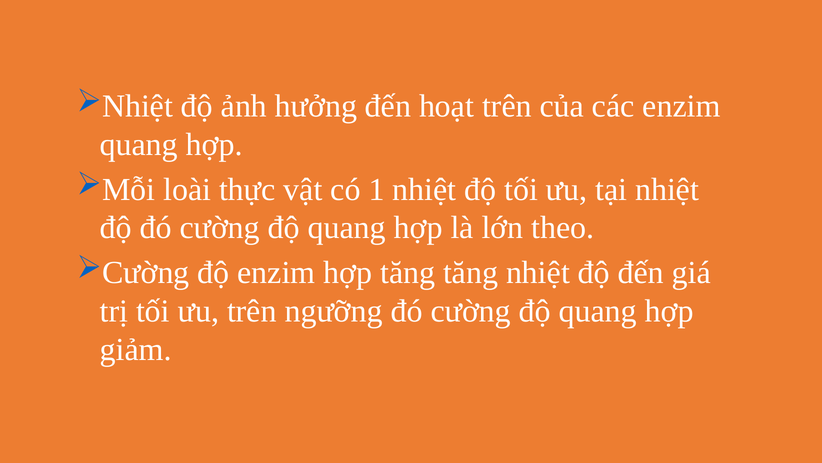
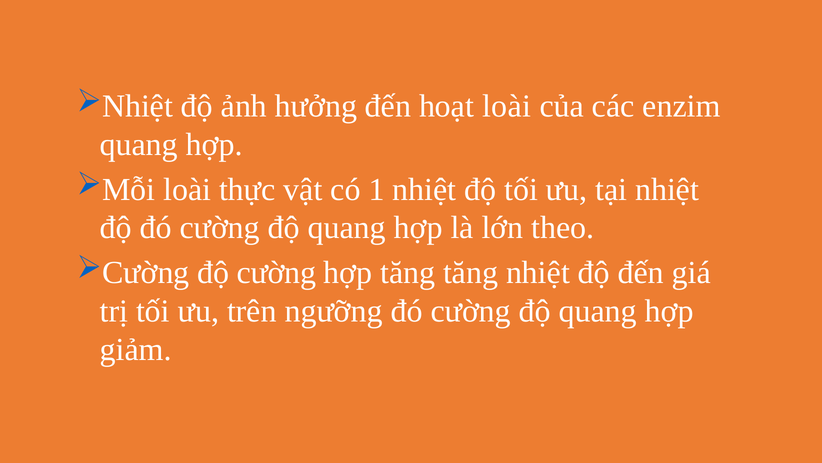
hoạt trên: trên -> loài
độ enzim: enzim -> cường
